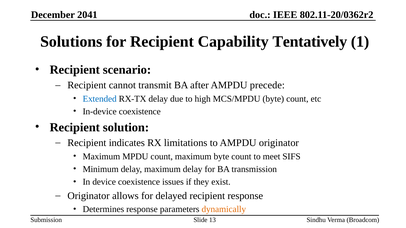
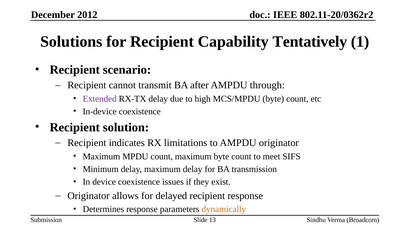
2041: 2041 -> 2012
precede: precede -> through
Extended colour: blue -> purple
